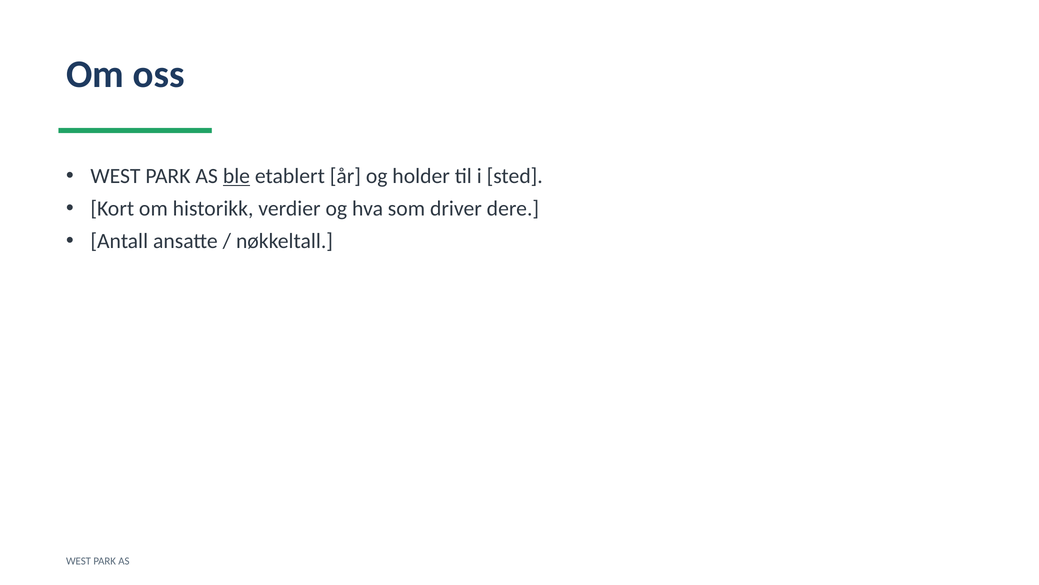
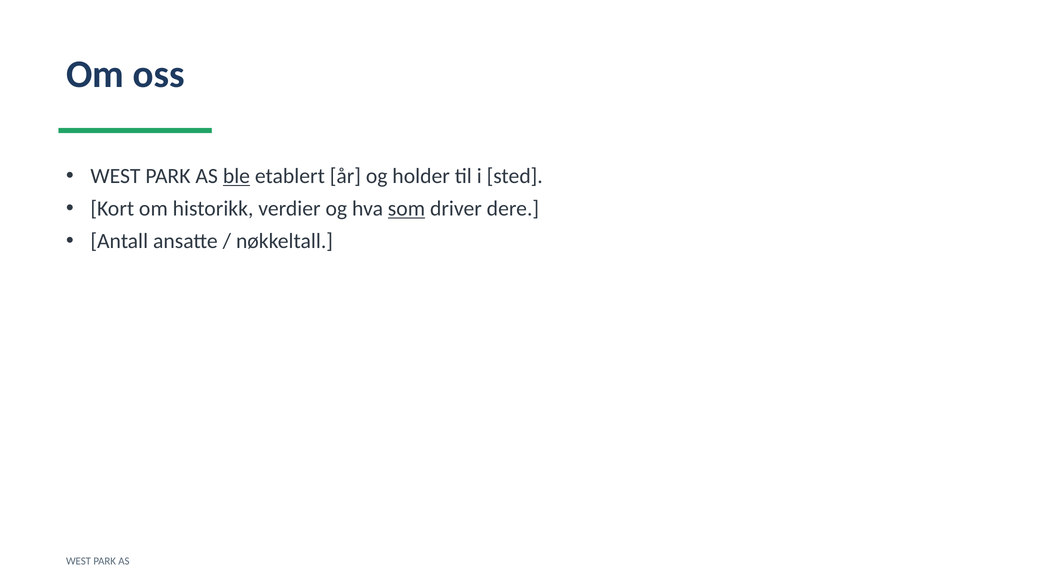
som underline: none -> present
